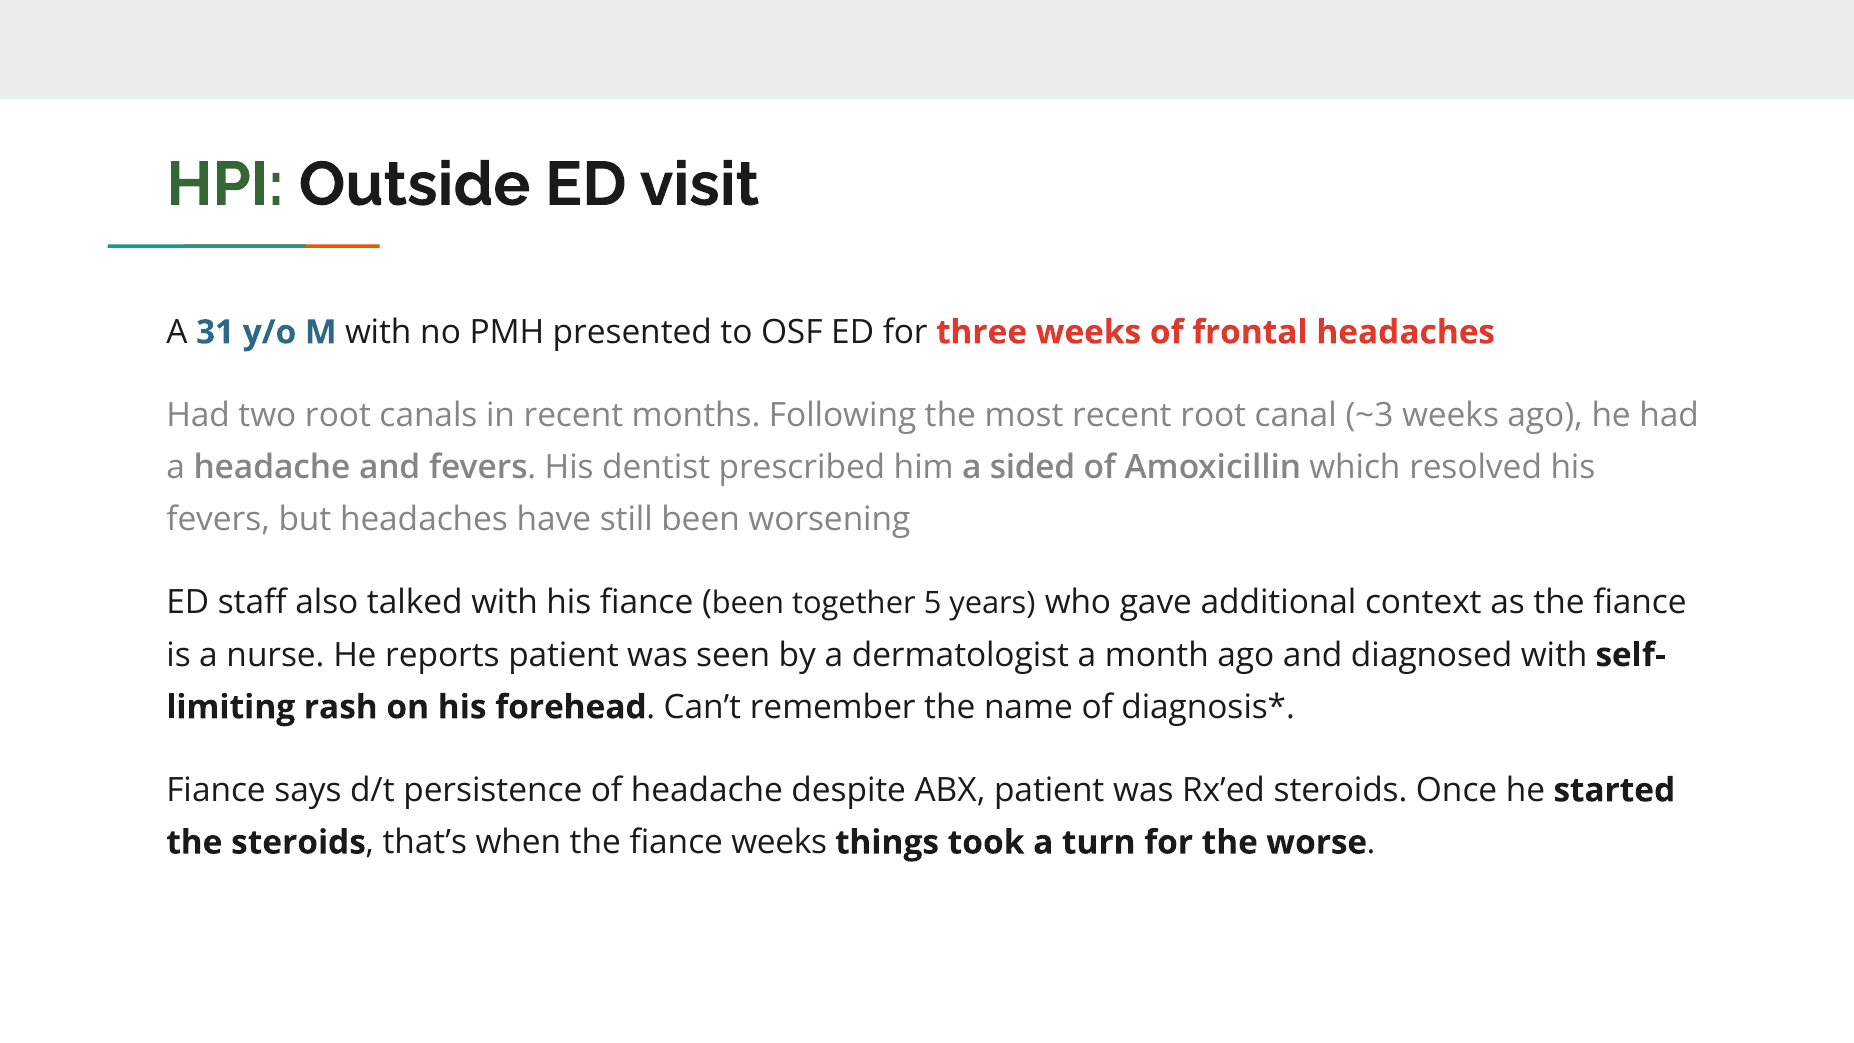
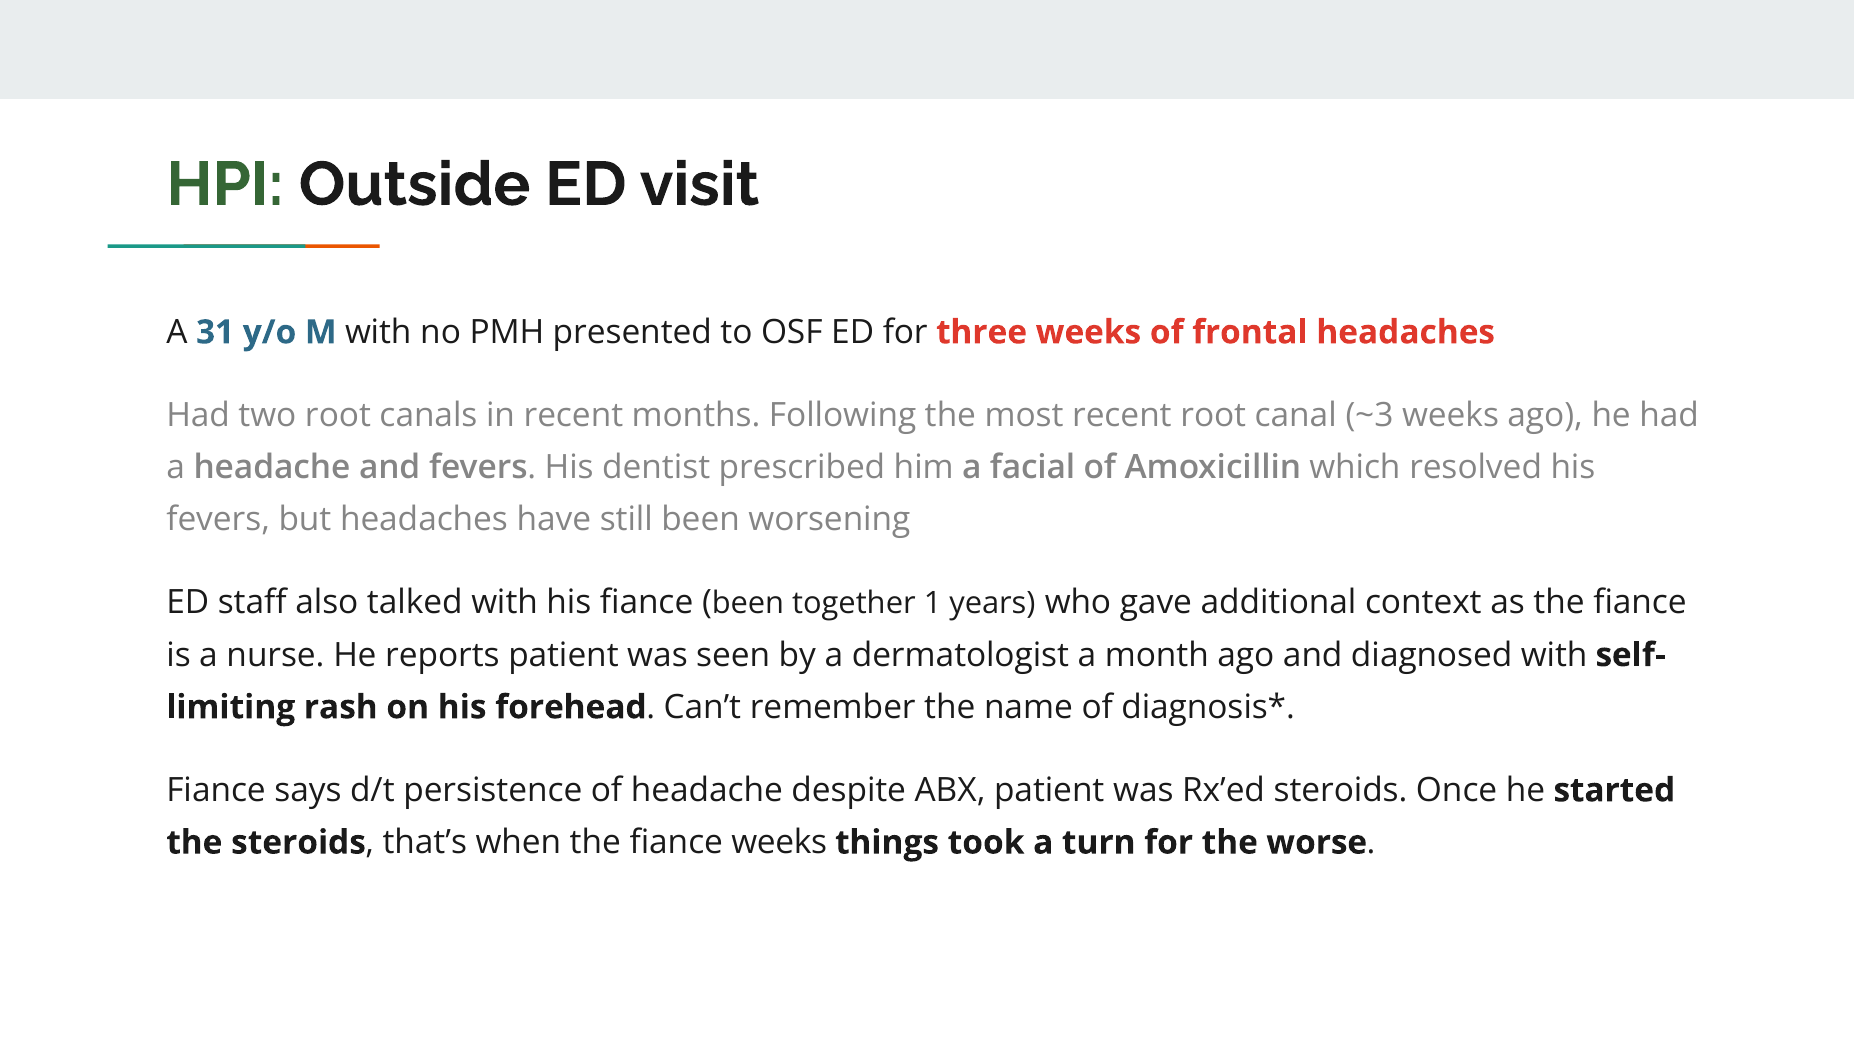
sided: sided -> facial
5: 5 -> 1
